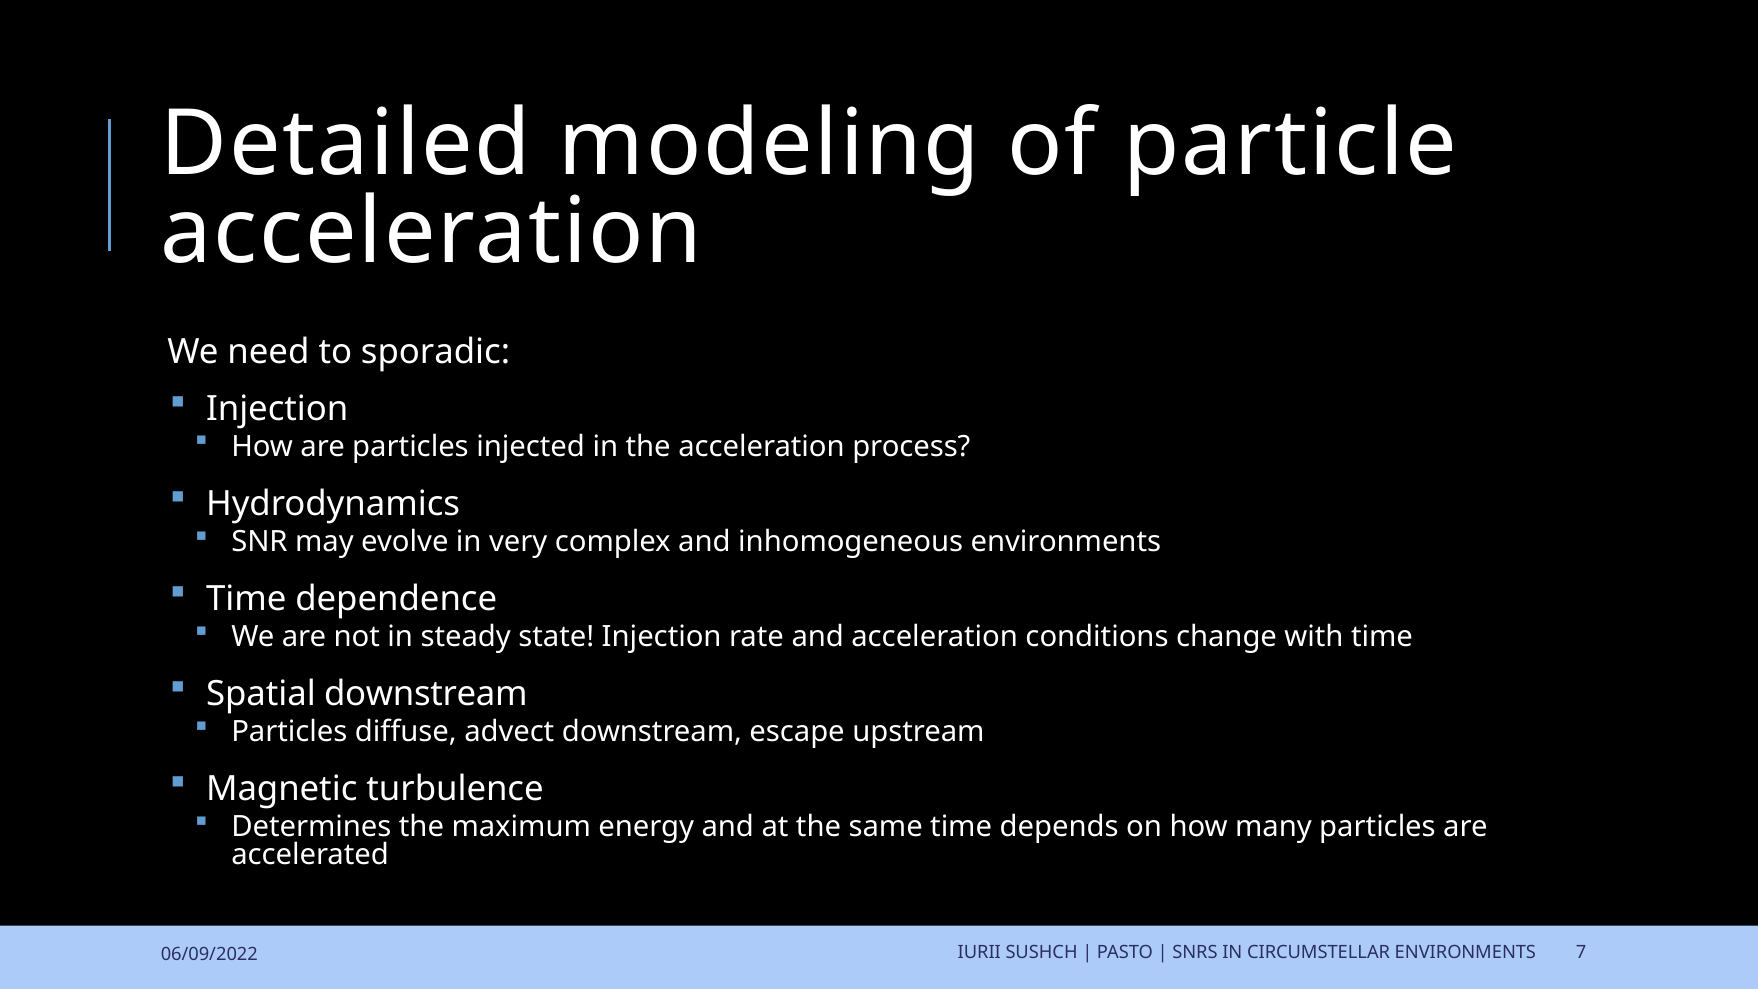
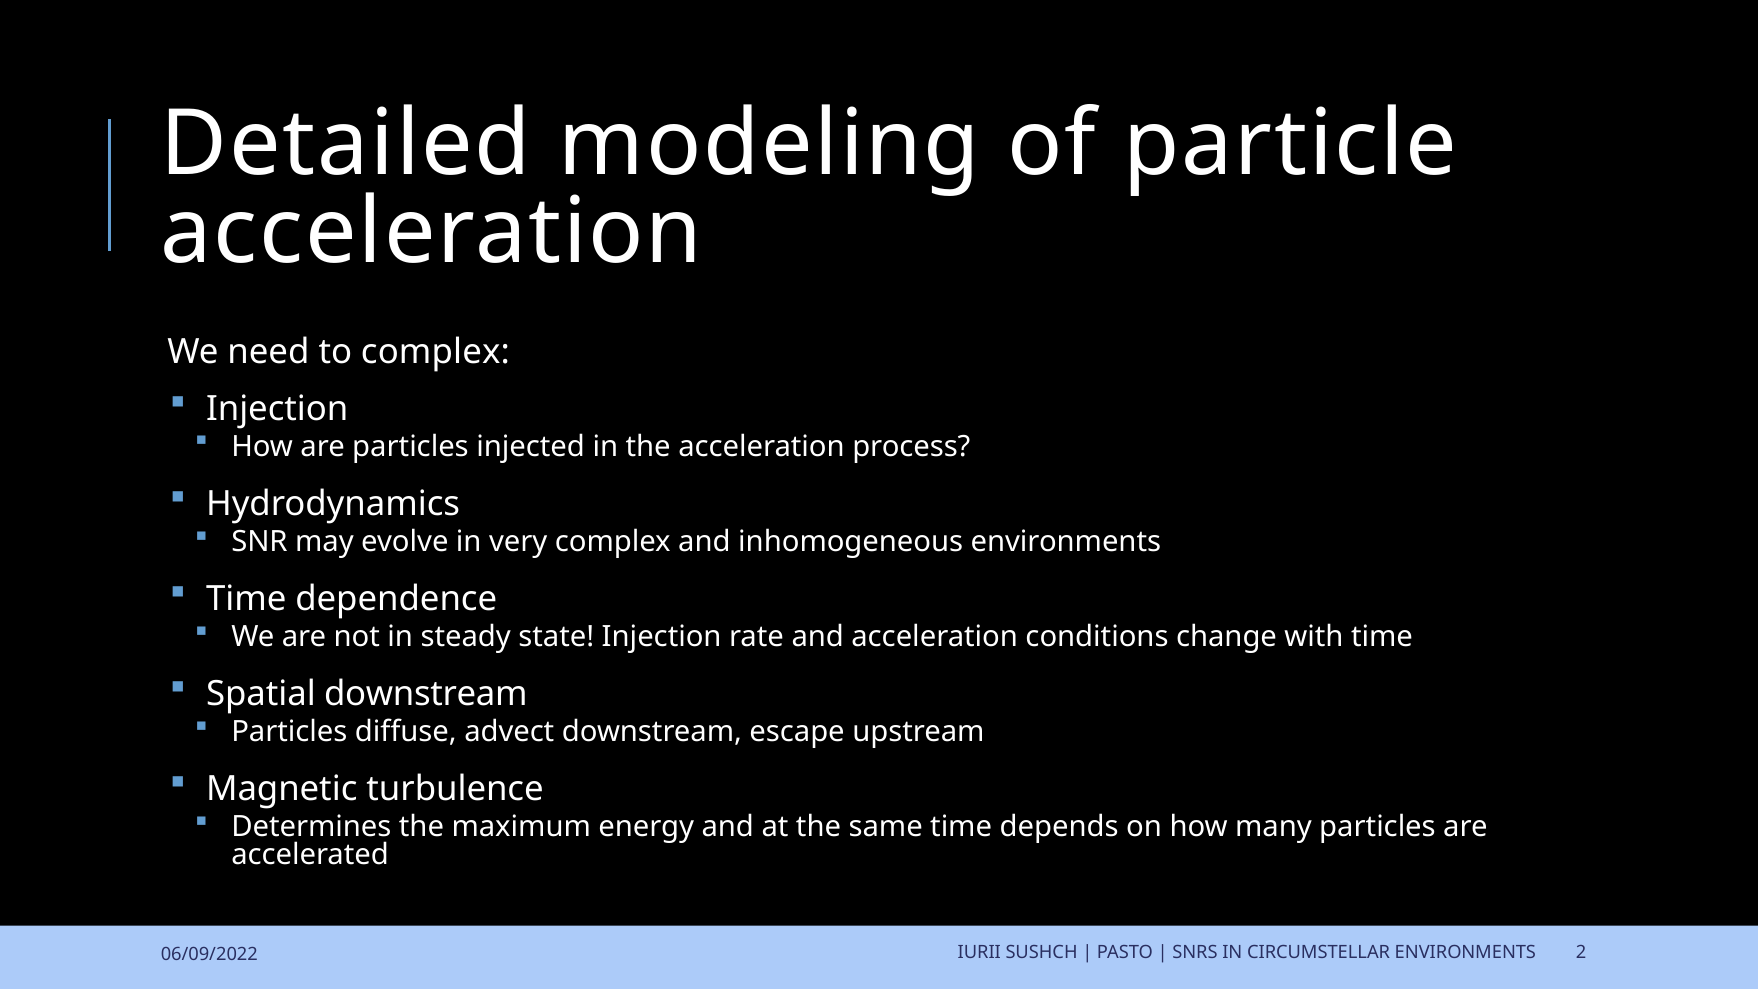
to sporadic: sporadic -> complex
7: 7 -> 2
